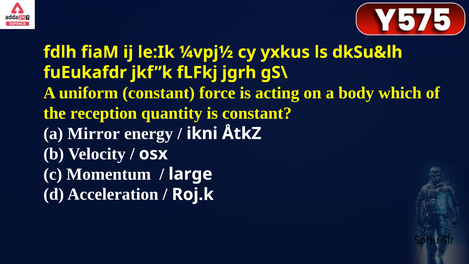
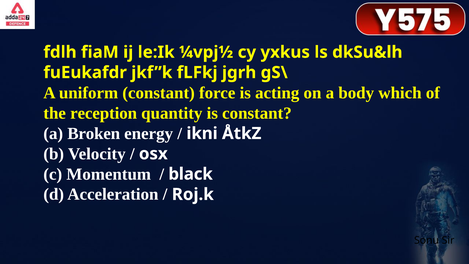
Mirror: Mirror -> Broken
large: large -> black
